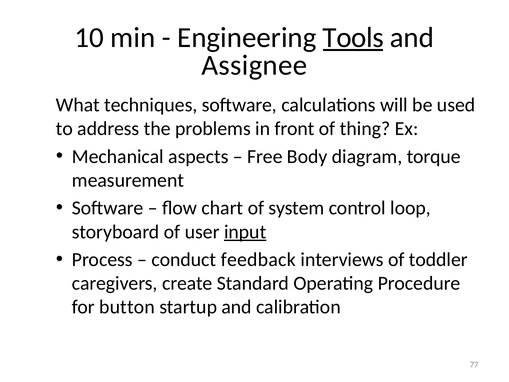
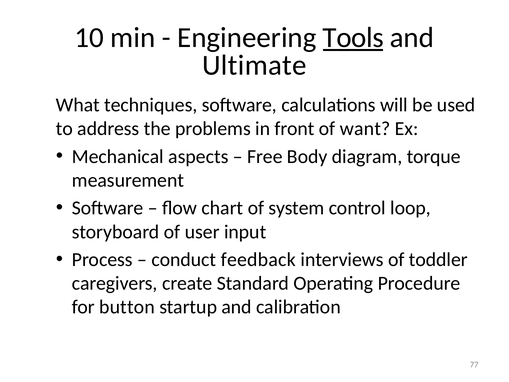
Assignee: Assignee -> Ultimate
thing: thing -> want
input underline: present -> none
